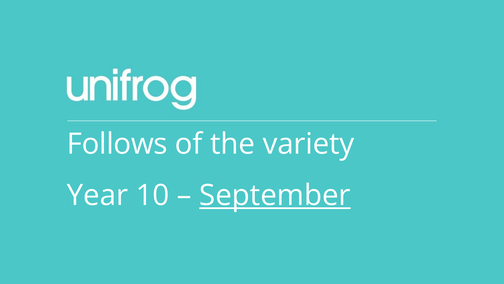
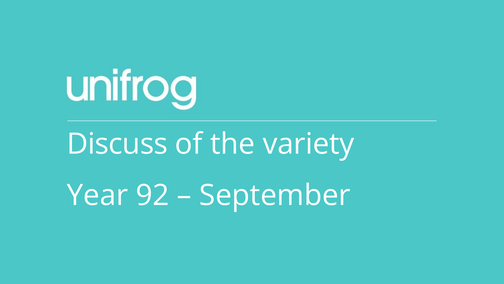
Follows: Follows -> Discuss
10: 10 -> 92
September underline: present -> none
